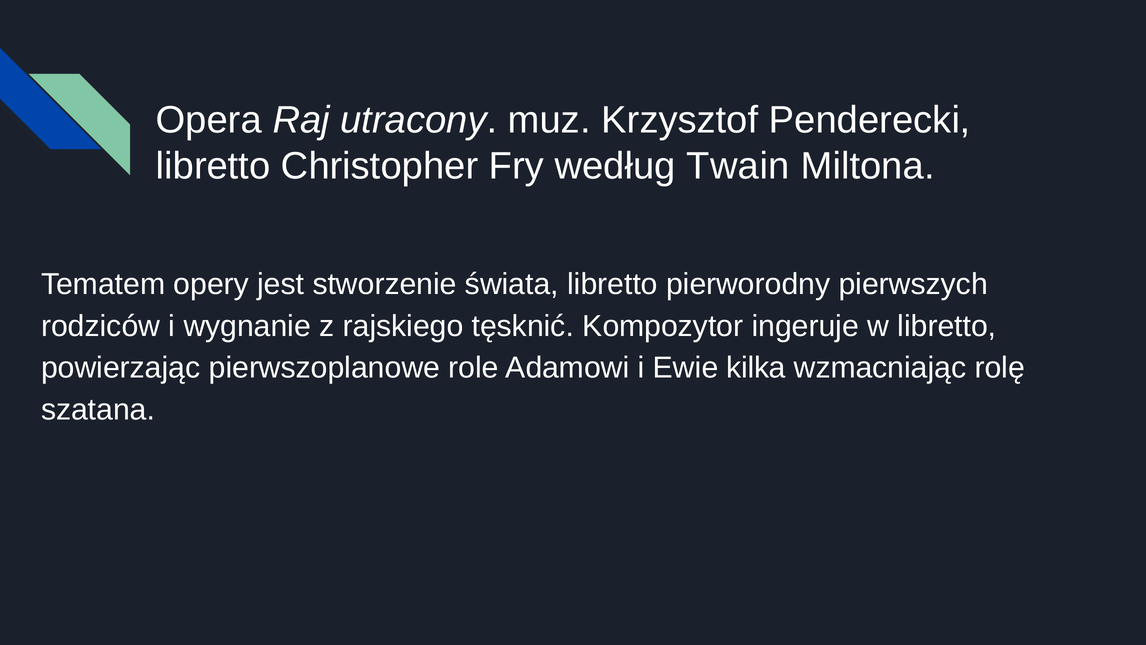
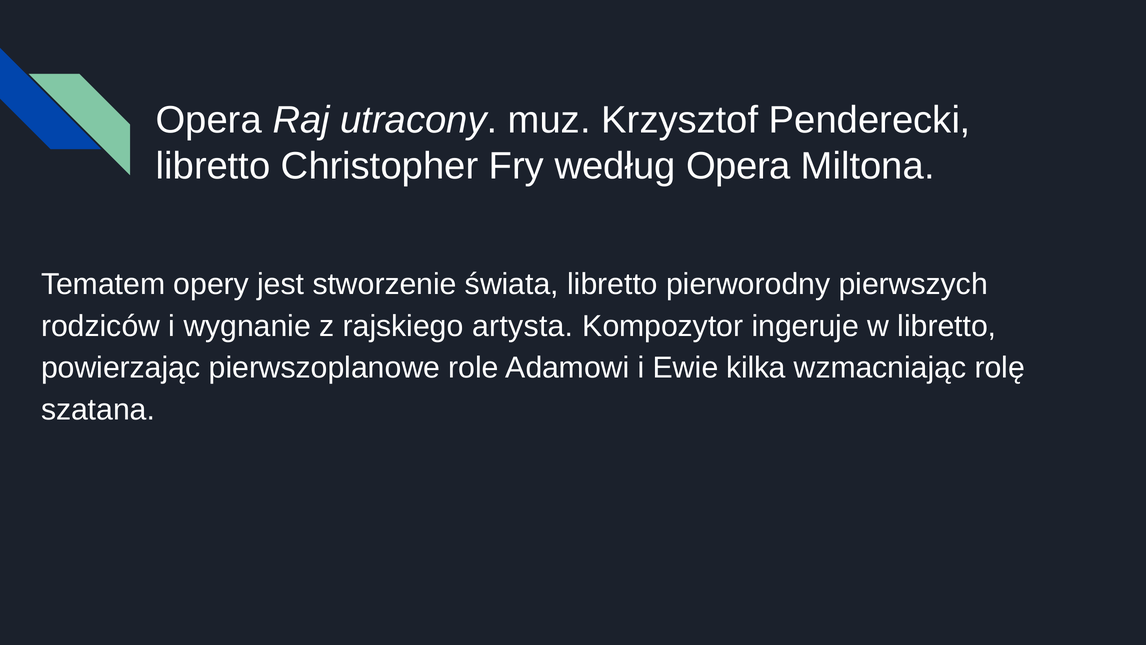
według Twain: Twain -> Opera
tęsknić: tęsknić -> artysta
